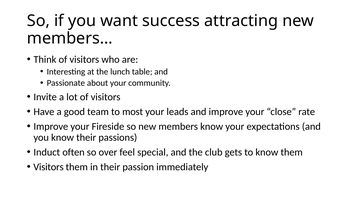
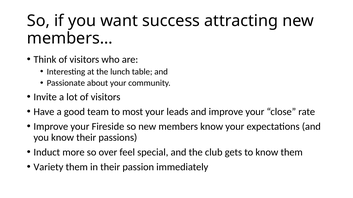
often: often -> more
Visitors at (48, 167): Visitors -> Variety
